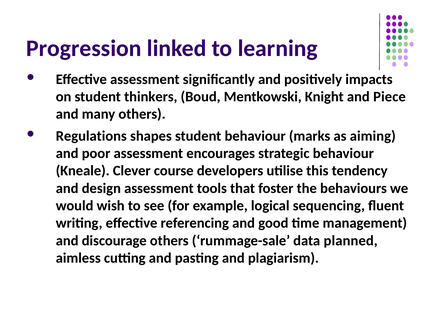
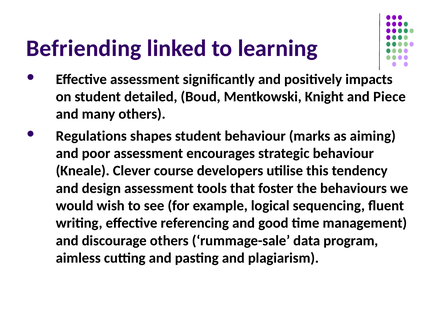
Progression: Progression -> Befriending
thinkers: thinkers -> detailed
planned: planned -> program
